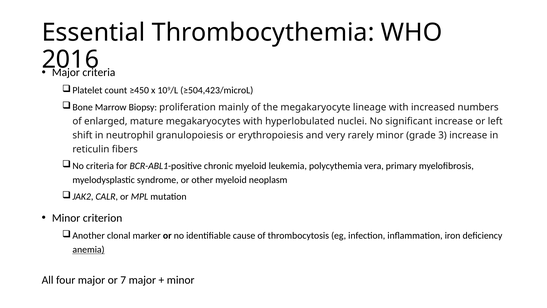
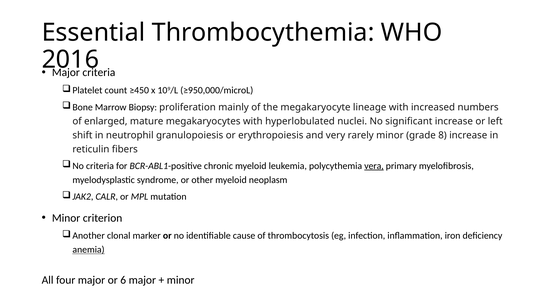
≥504,423/microL: ≥504,423/microL -> ≥950,000/microL
3: 3 -> 8
vera underline: none -> present
7: 7 -> 6
